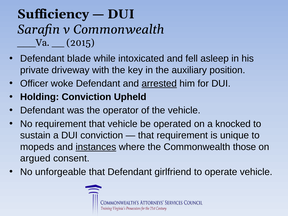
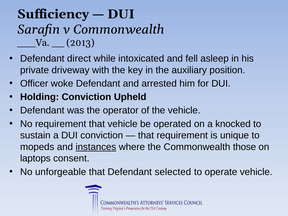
2015: 2015 -> 2013
blade: blade -> direct
arrested underline: present -> none
argued: argued -> laptops
girlfriend: girlfriend -> selected
